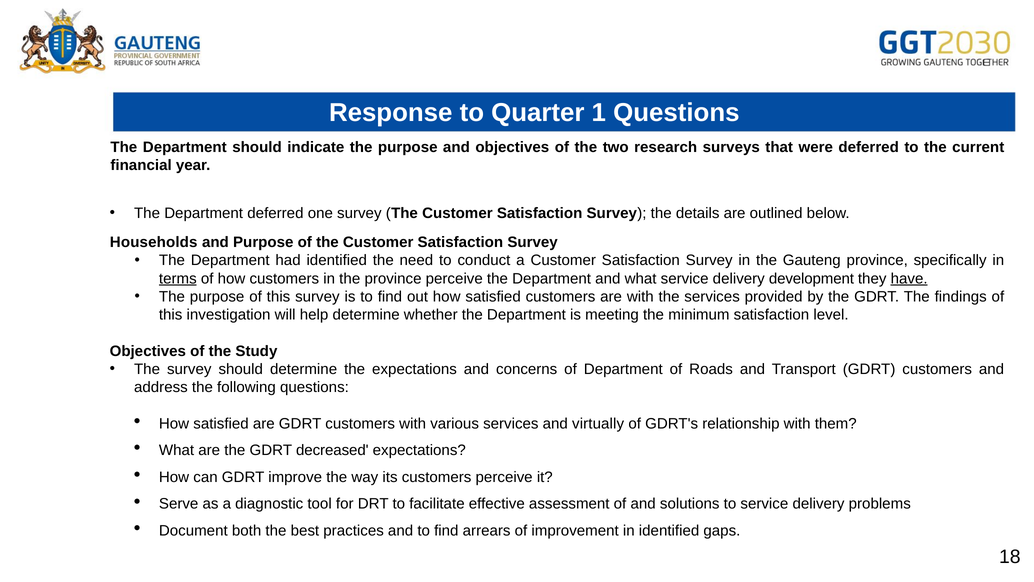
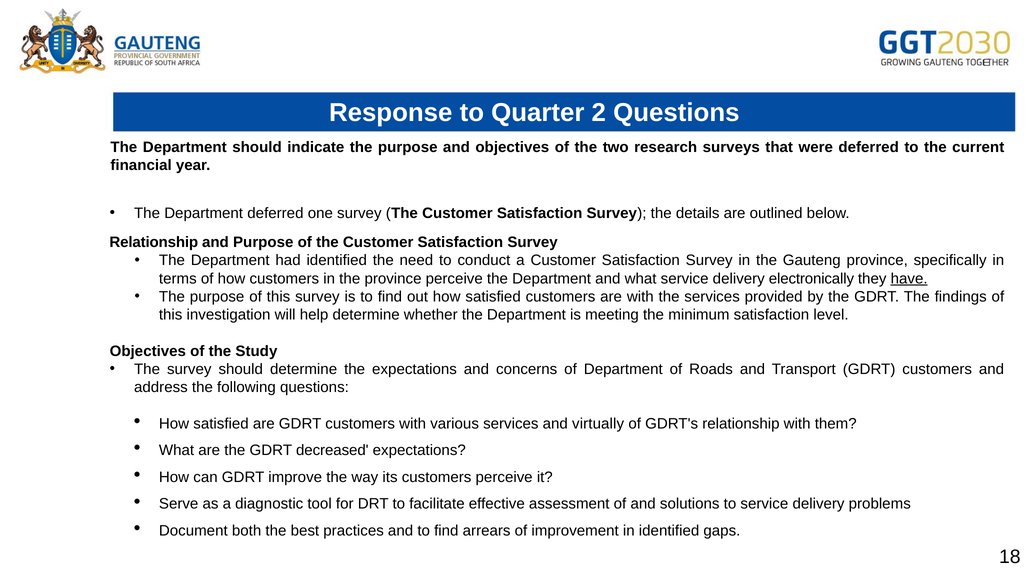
1: 1 -> 2
Households at (154, 242): Households -> Relationship
terms underline: present -> none
development: development -> electronically
